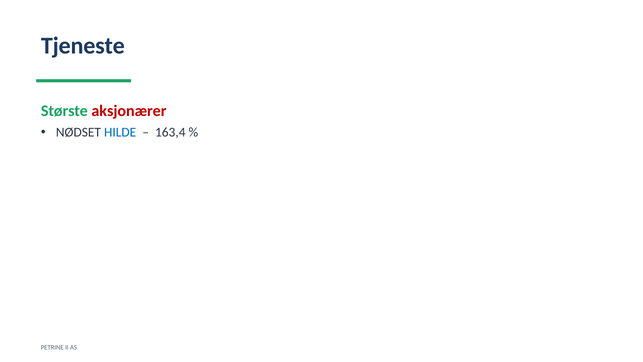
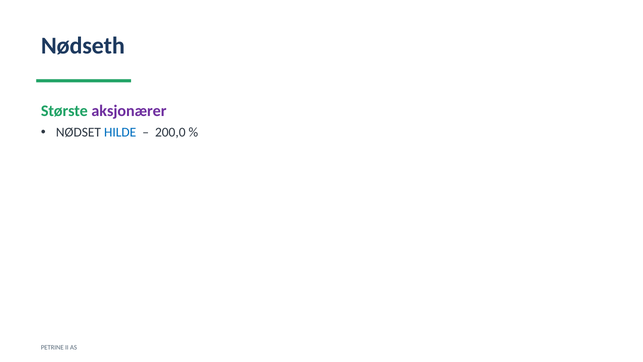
Tjeneste: Tjeneste -> Nødseth
aksjonærer colour: red -> purple
163,4: 163,4 -> 200,0
